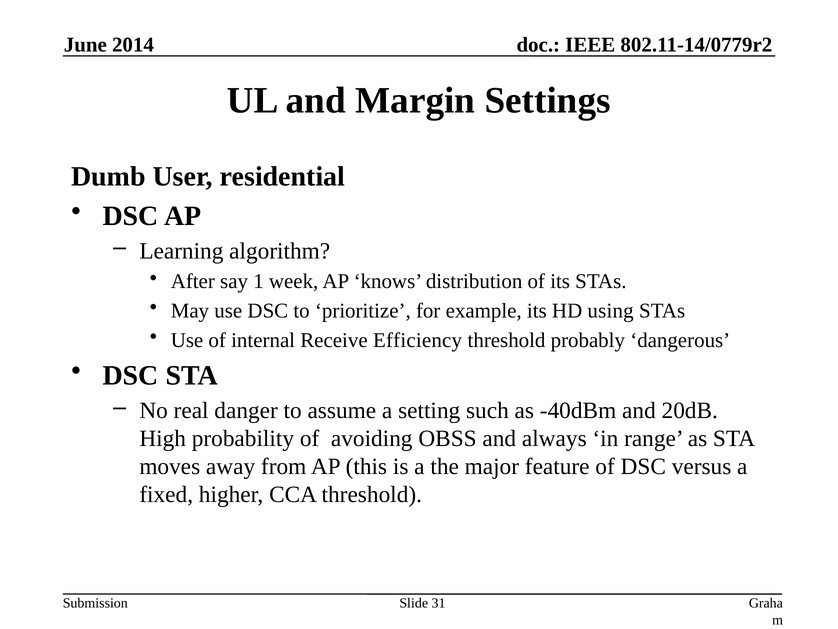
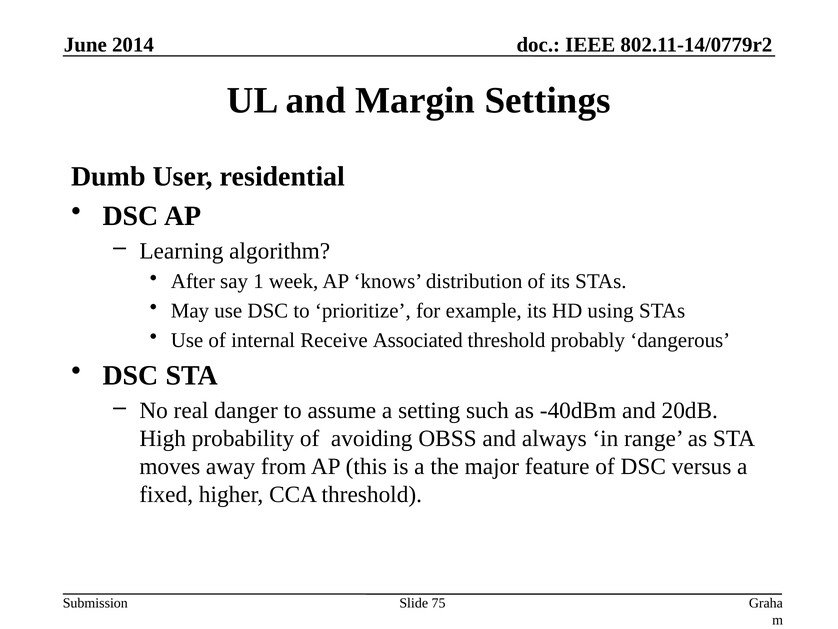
Efficiency: Efficiency -> Associated
31: 31 -> 75
